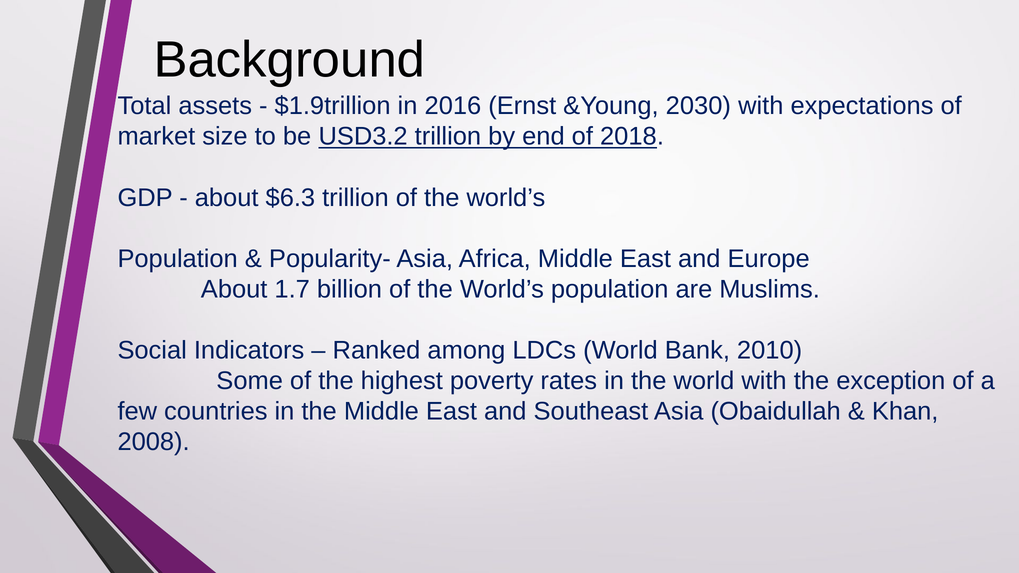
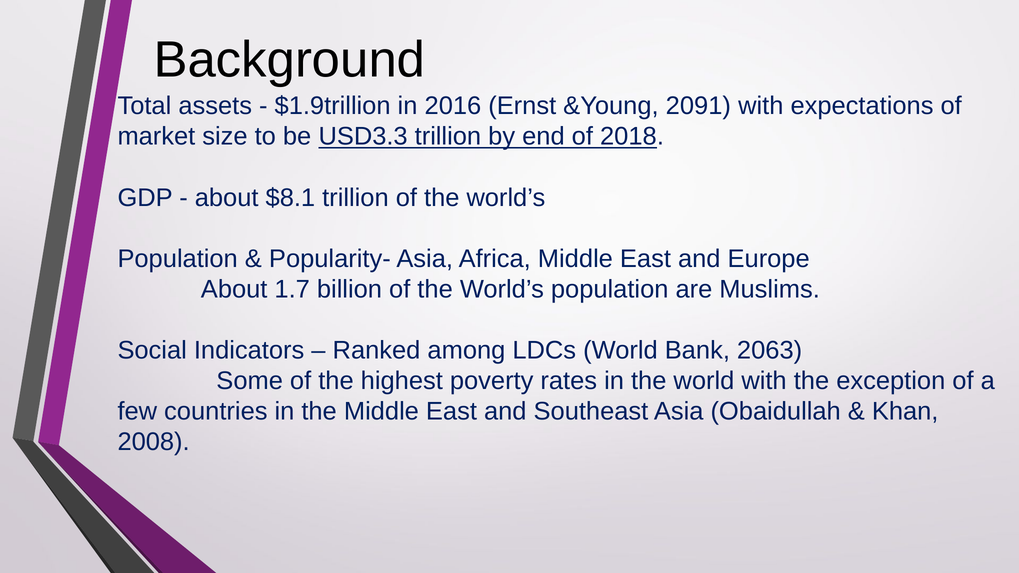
2030: 2030 -> 2091
USD3.2: USD3.2 -> USD3.3
$6.3: $6.3 -> $8.1
2010: 2010 -> 2063
